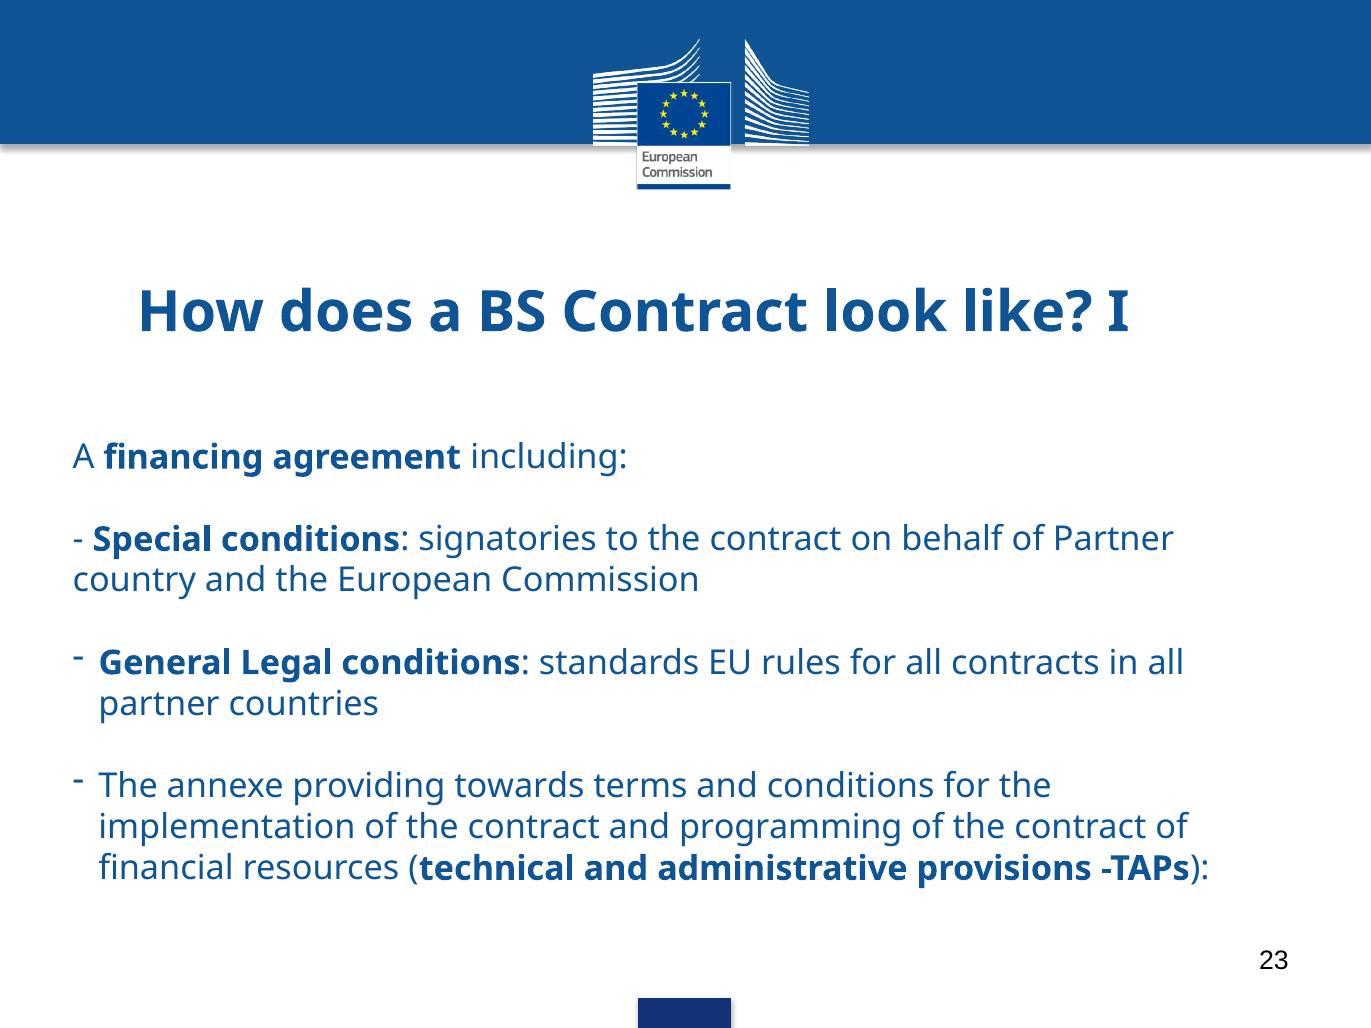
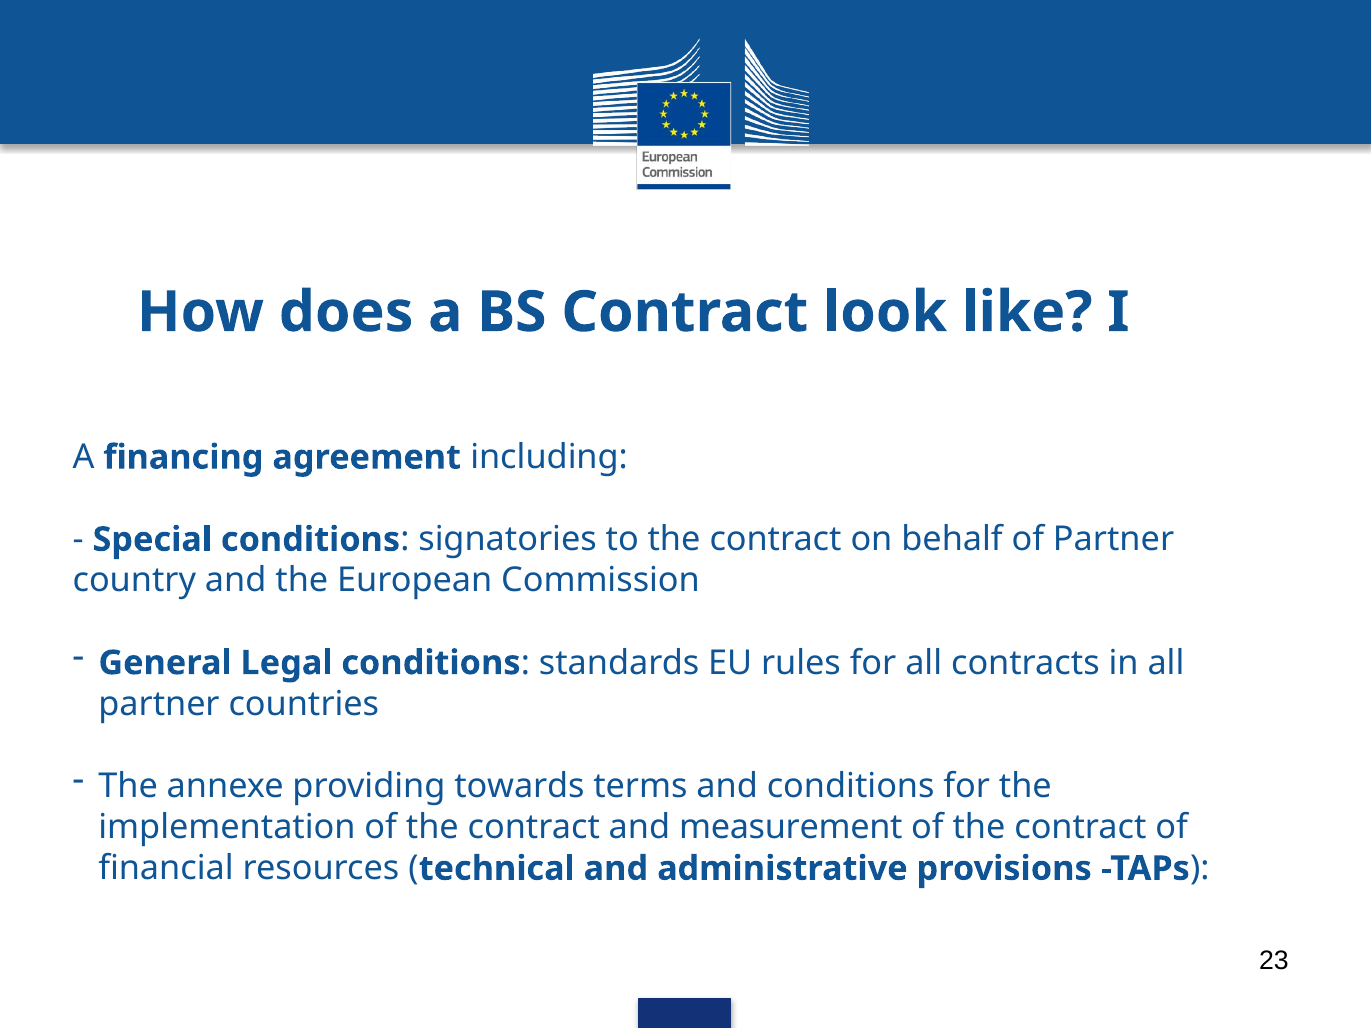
programming: programming -> measurement
